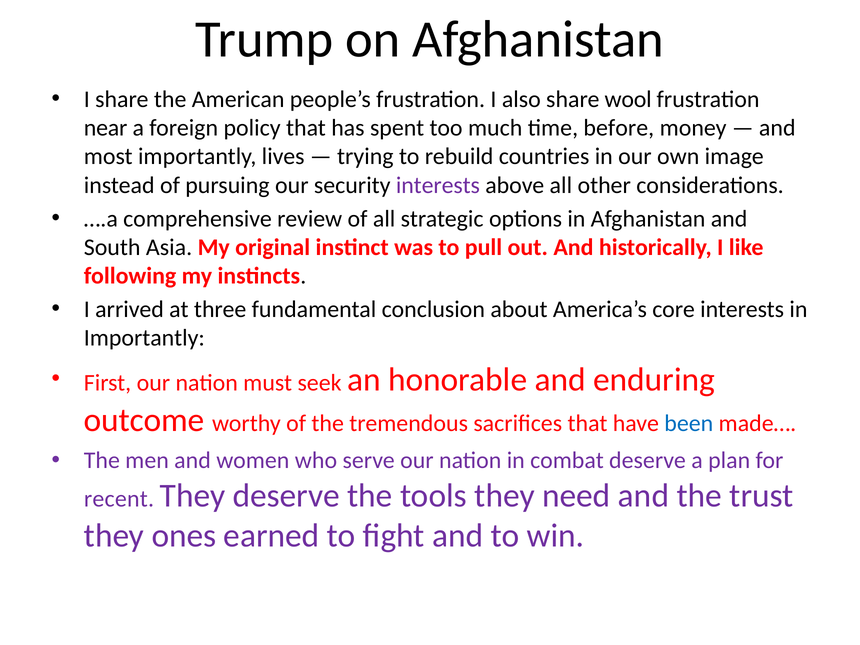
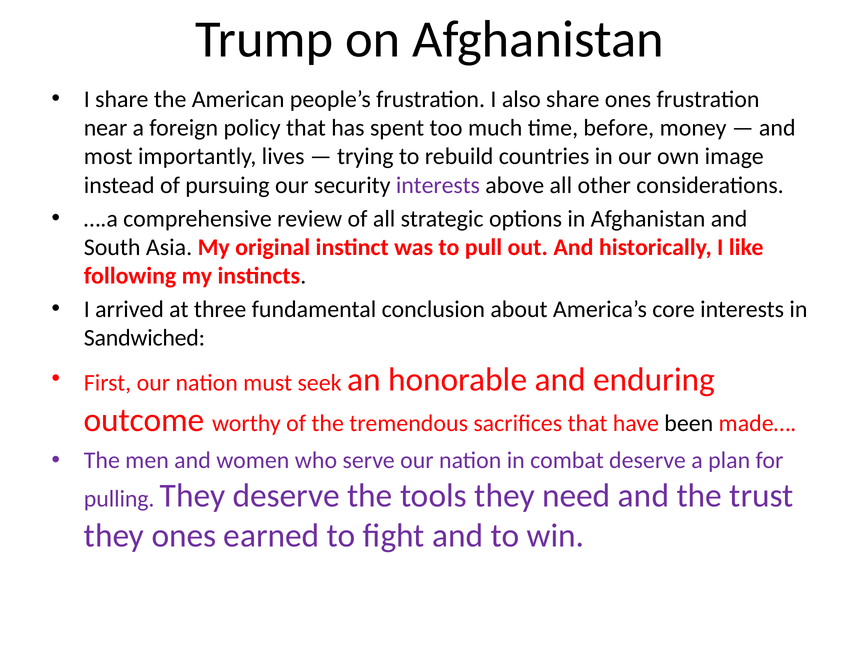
share wool: wool -> ones
Importantly at (144, 338): Importantly -> Sandwiched
been colour: blue -> black
recent: recent -> pulling
